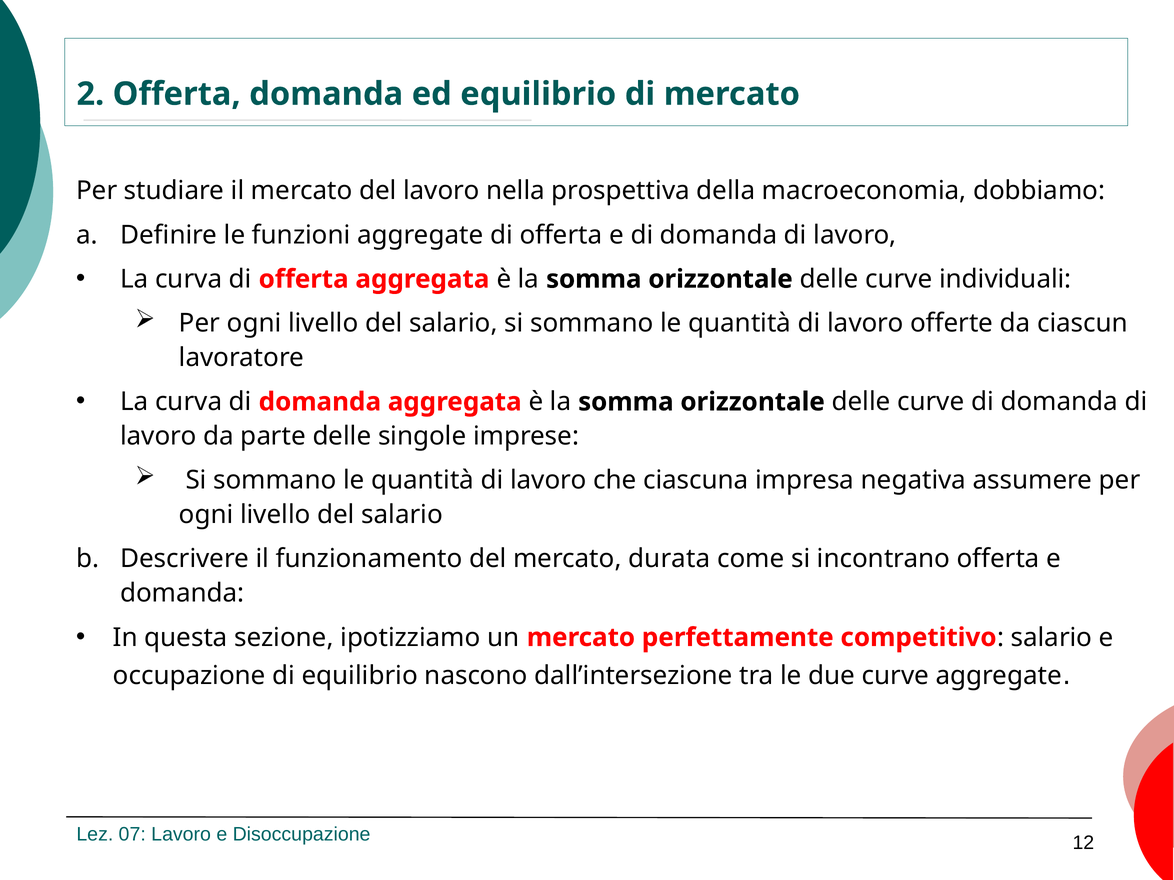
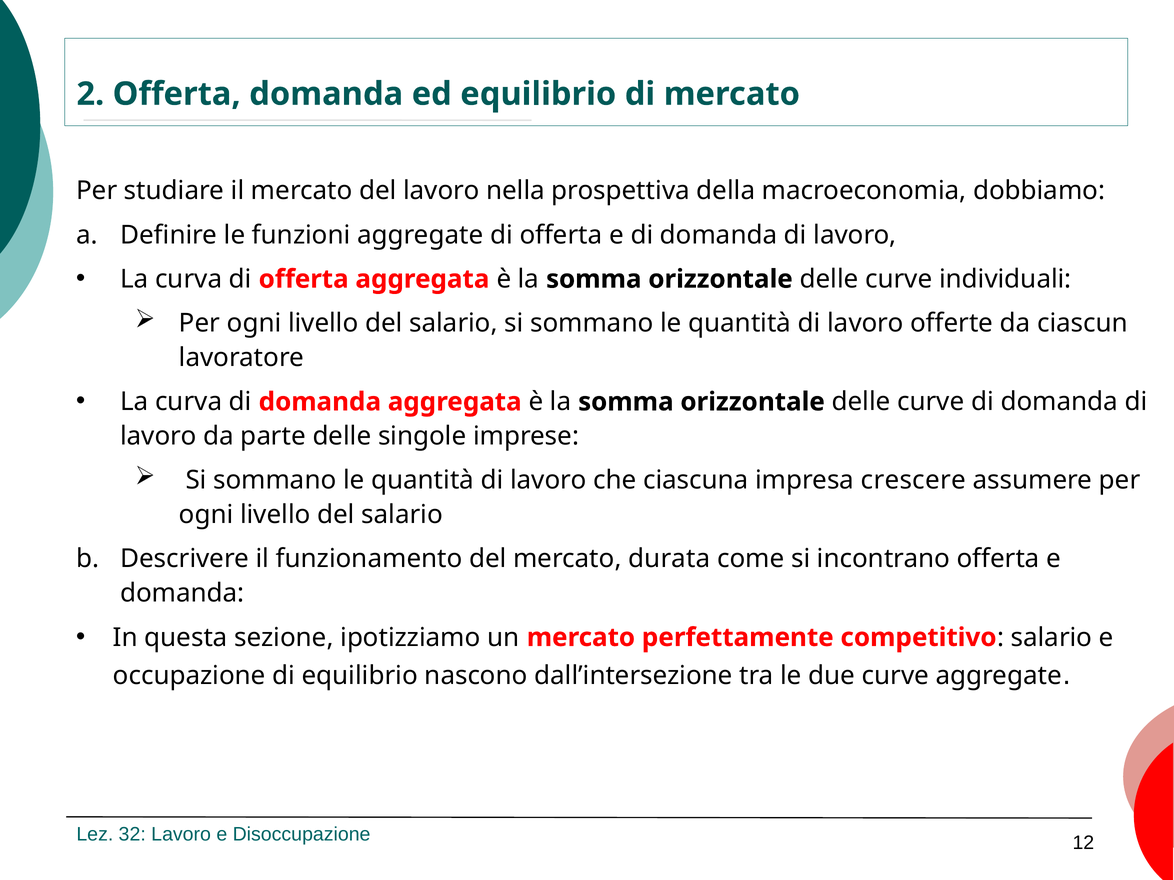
negativa: negativa -> crescere
07: 07 -> 32
